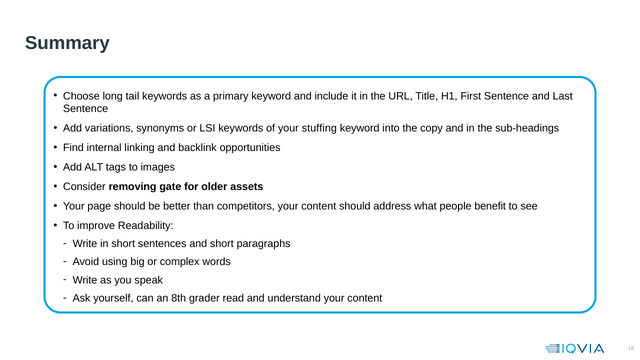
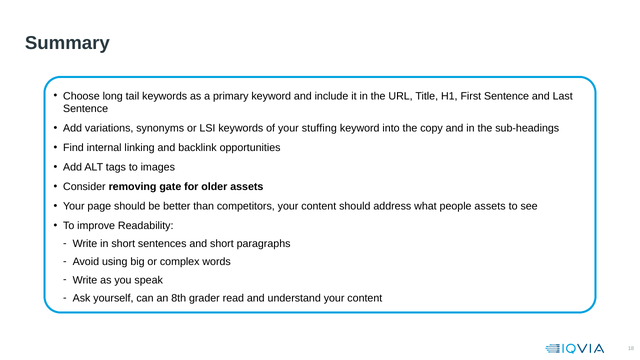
people benefit: benefit -> assets
